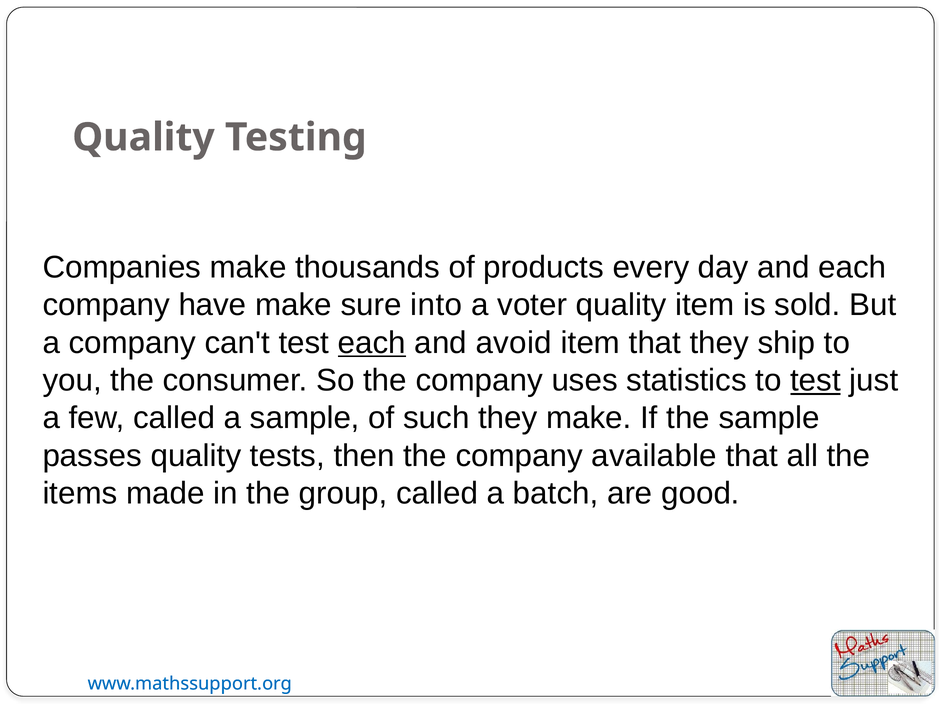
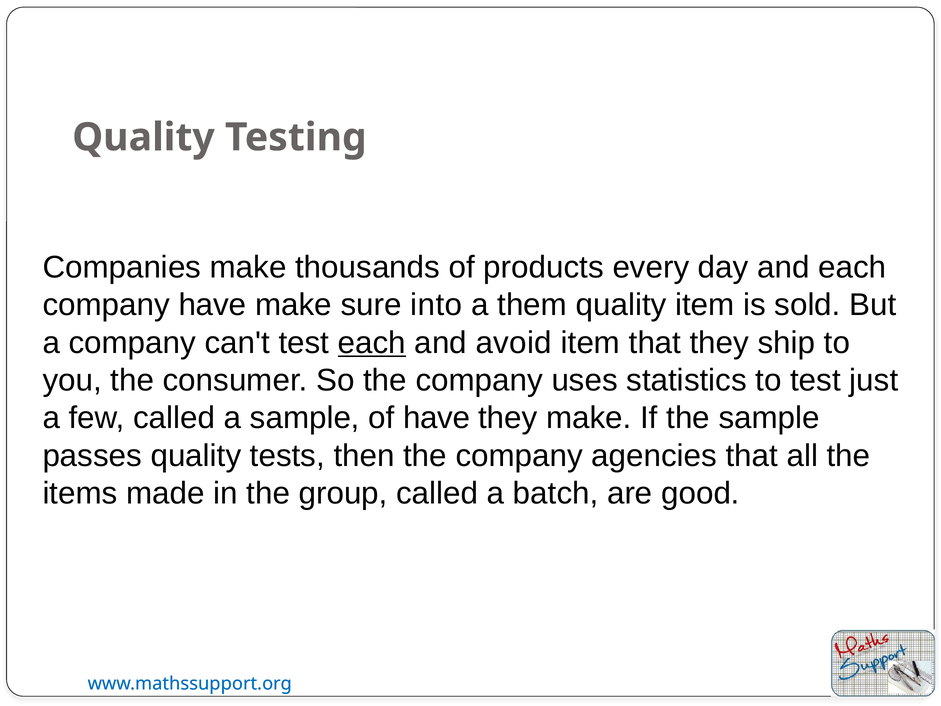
voter: voter -> them
test at (816, 380) underline: present -> none
of such: such -> have
available: available -> agencies
